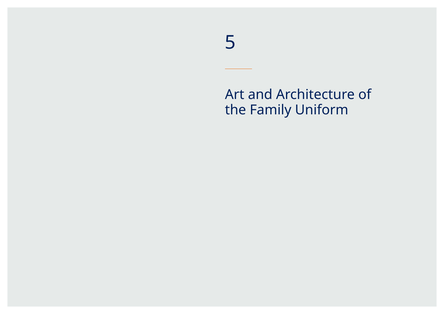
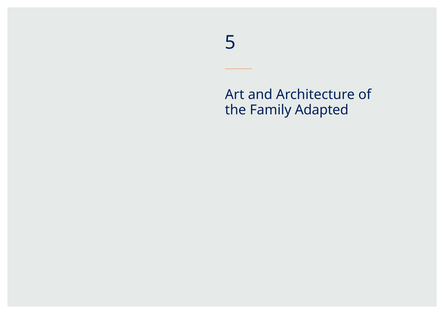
Uniform: Uniform -> Adapted
